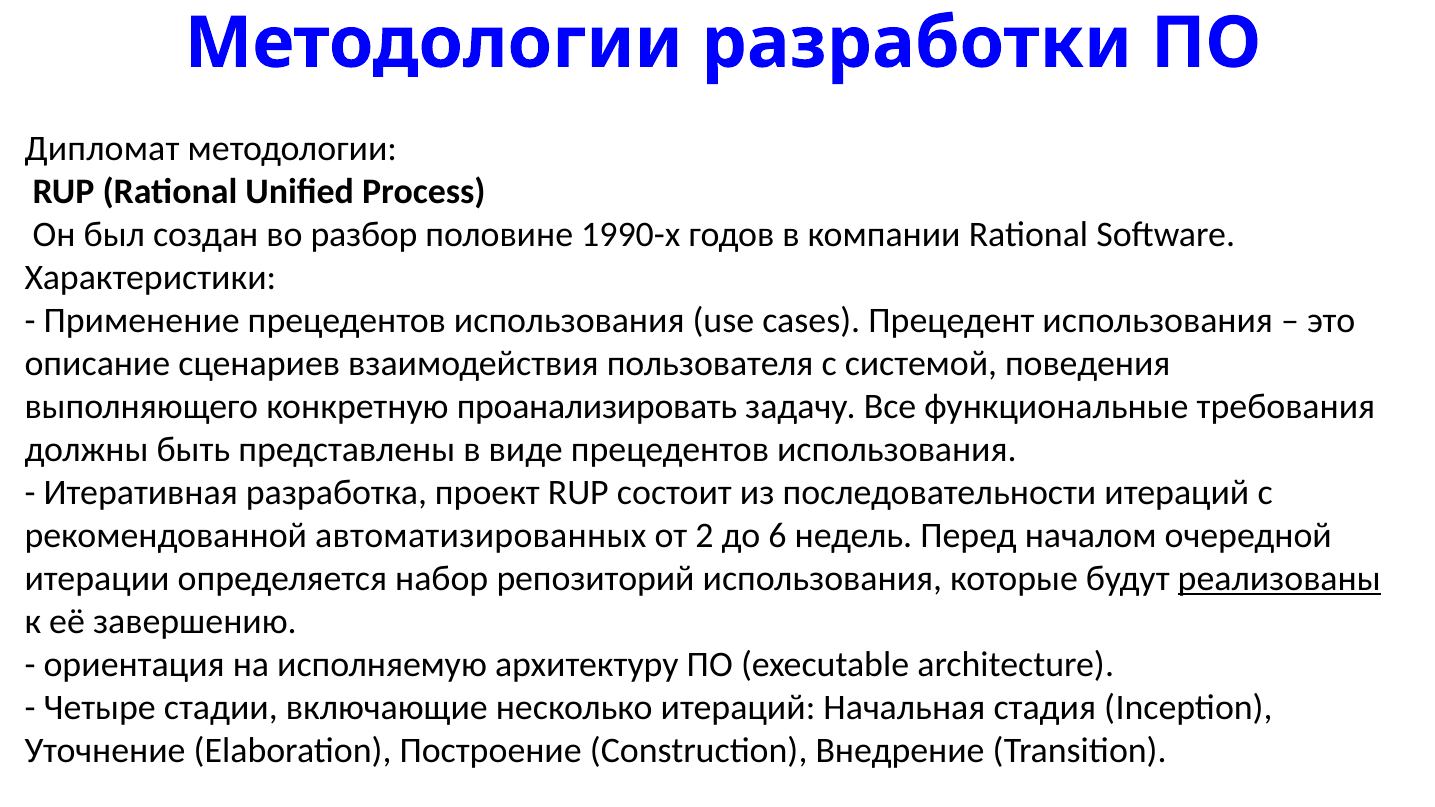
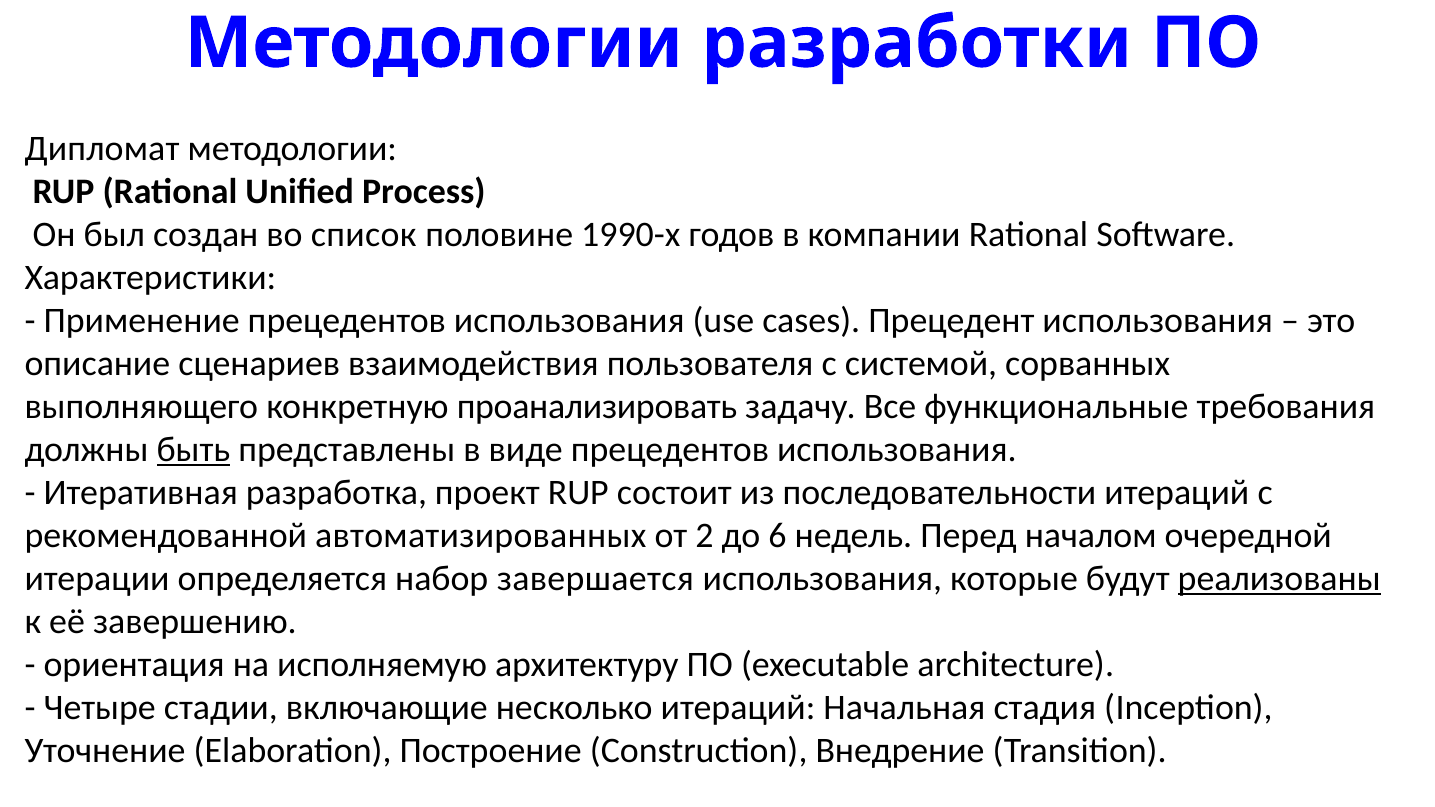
разбор: разбор -> список
поведения: поведения -> сорванных
быть underline: none -> present
репозиторий: репозиторий -> завершается
